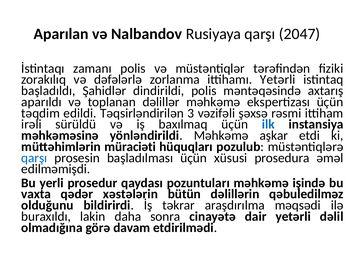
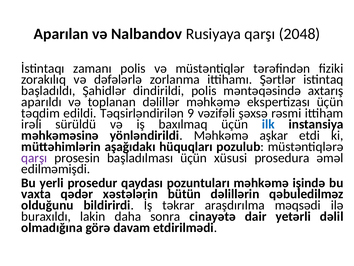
2047: 2047 -> 2048
ittihamı Yetərli: Yetərli -> Şərtlər
3: 3 -> 9
müraciəti: müraciəti -> aşağıdakı
qarşı at (34, 158) colour: blue -> purple
